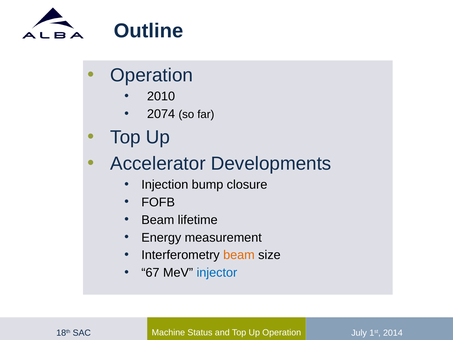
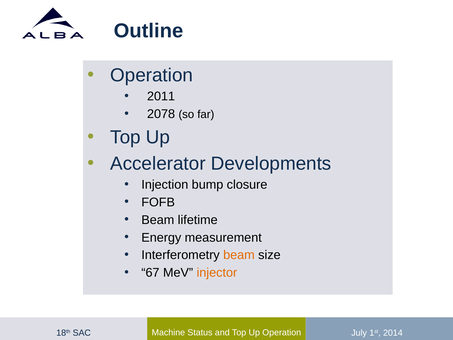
2010: 2010 -> 2011
2074: 2074 -> 2078
injector colour: blue -> orange
